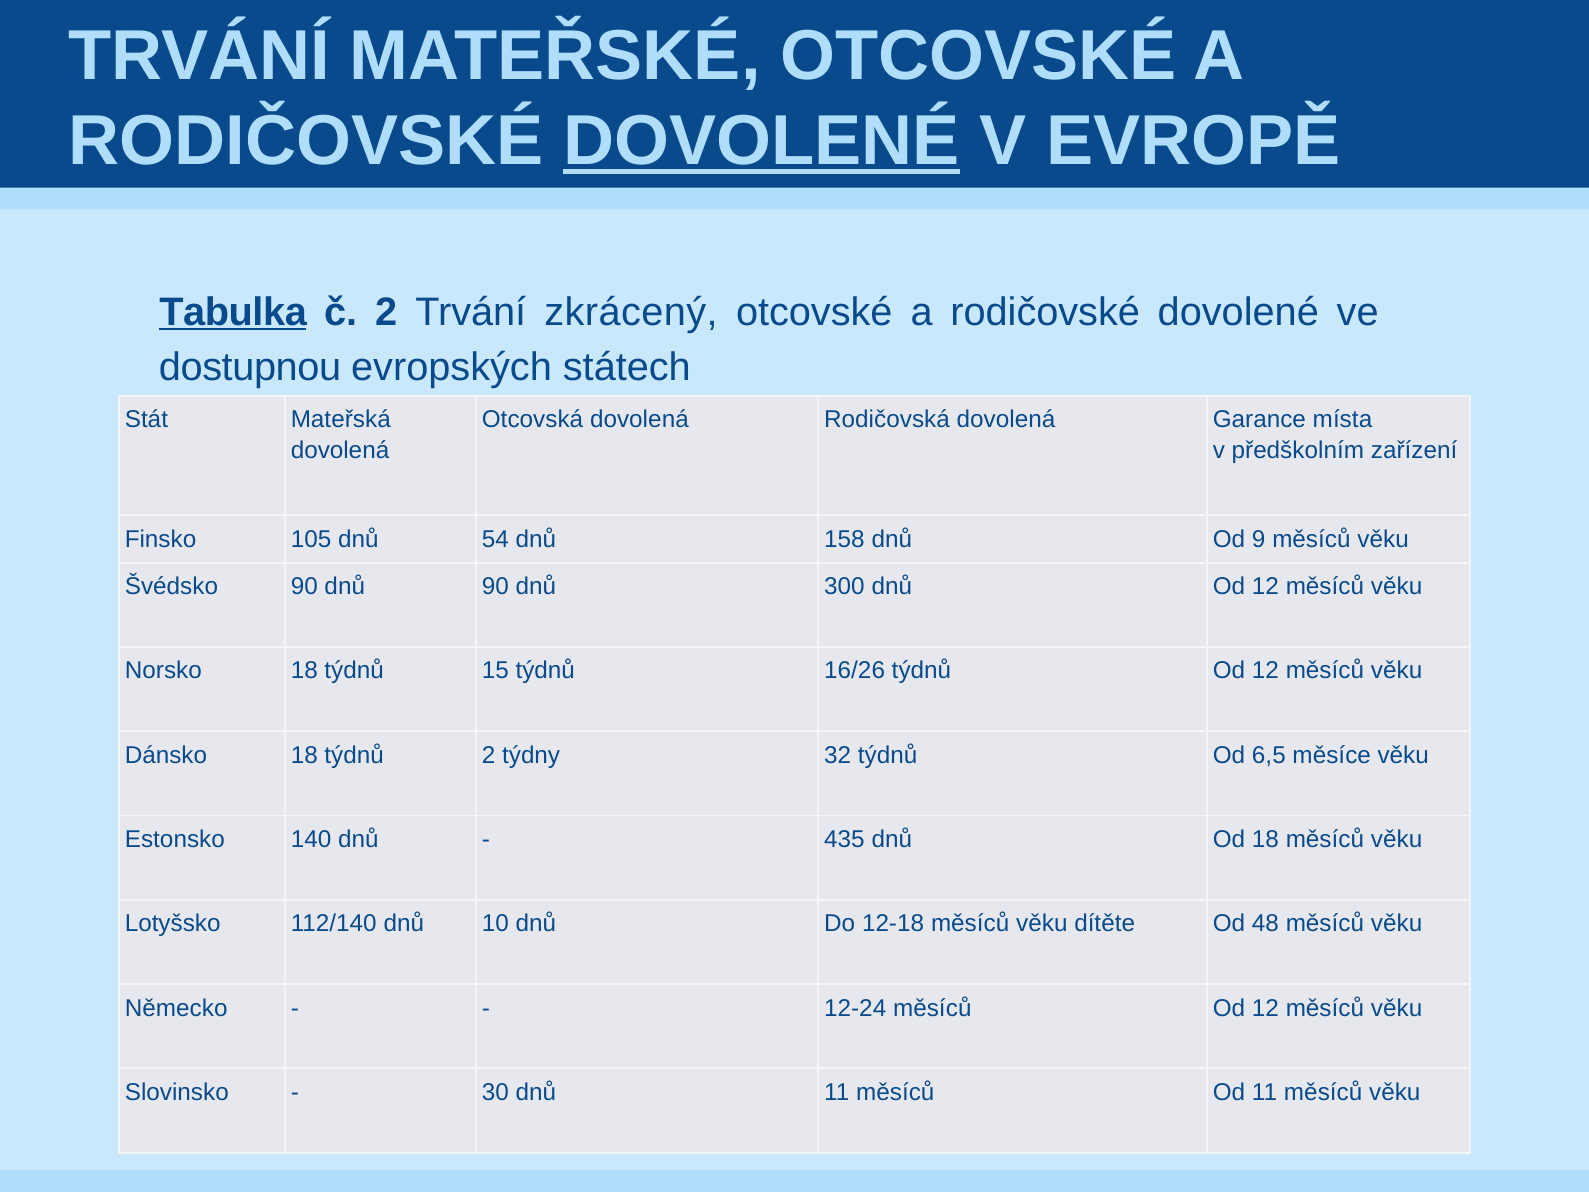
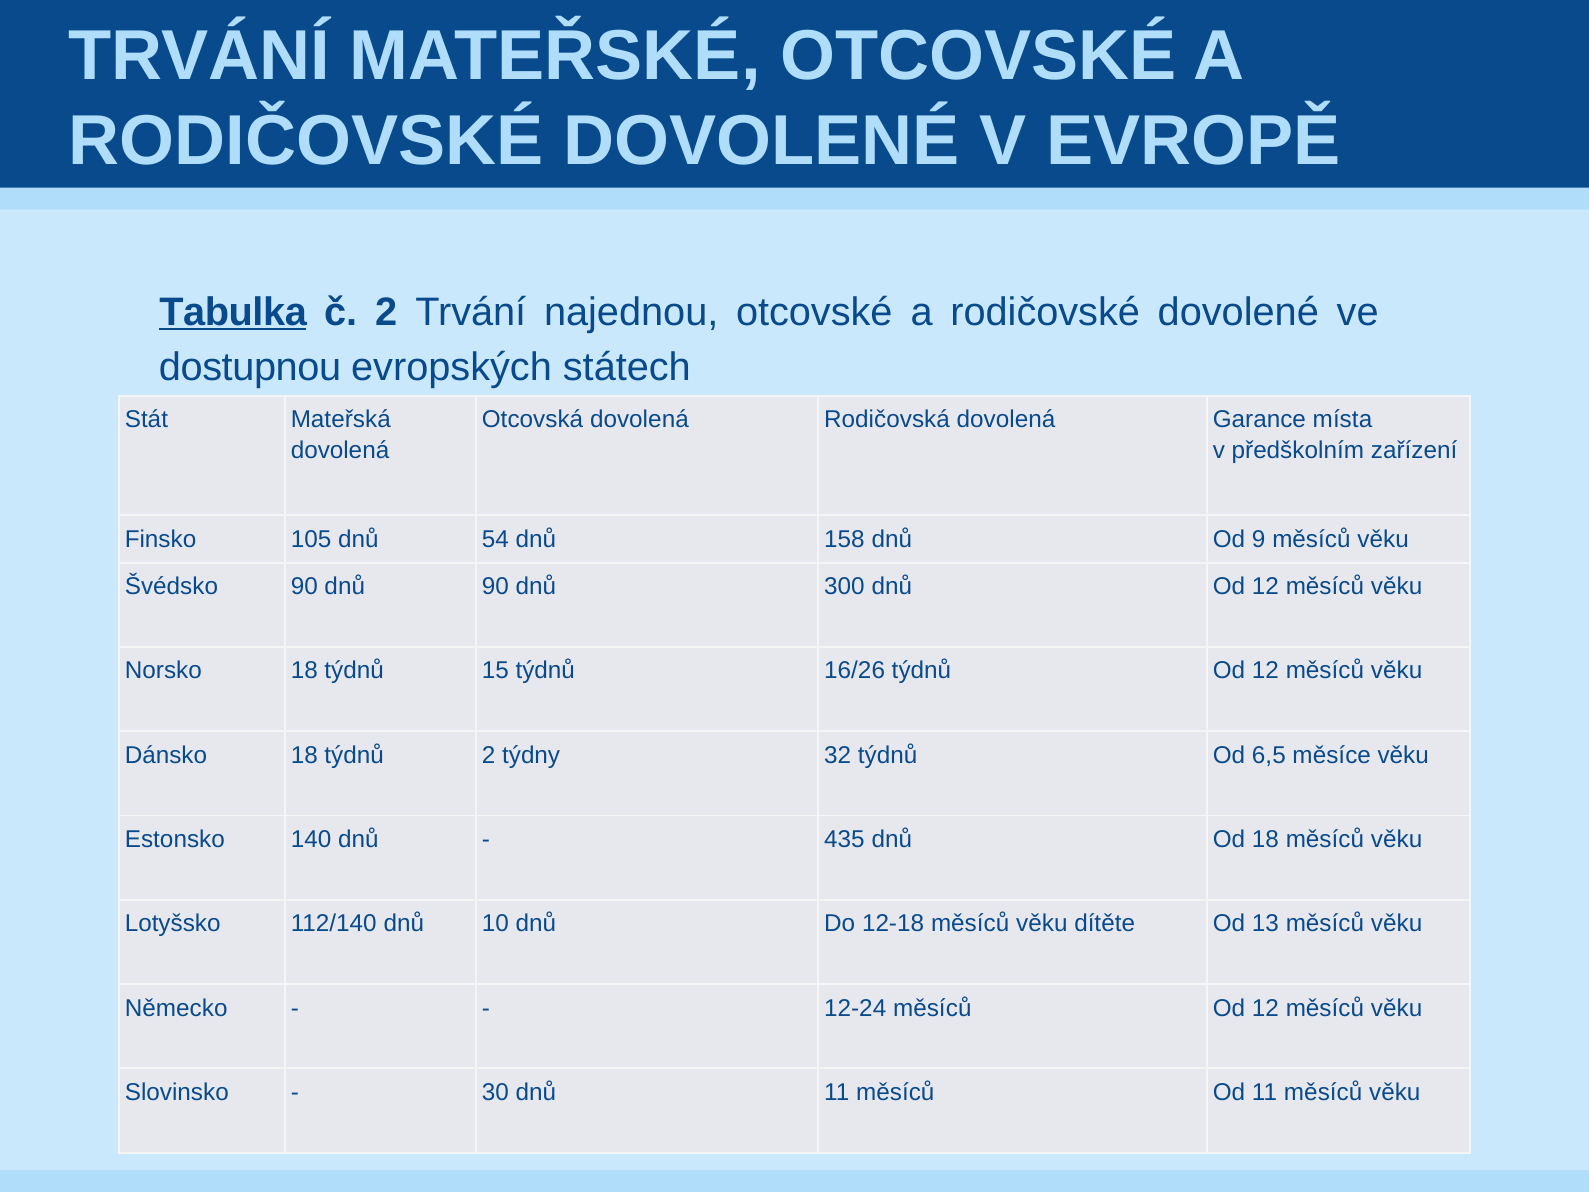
DOVOLENÉ at (761, 141) underline: present -> none
zkrácený: zkrácený -> najednou
48: 48 -> 13
